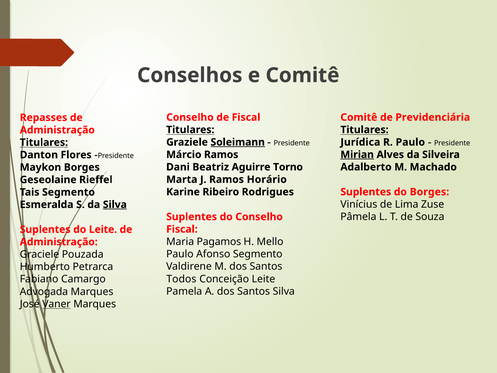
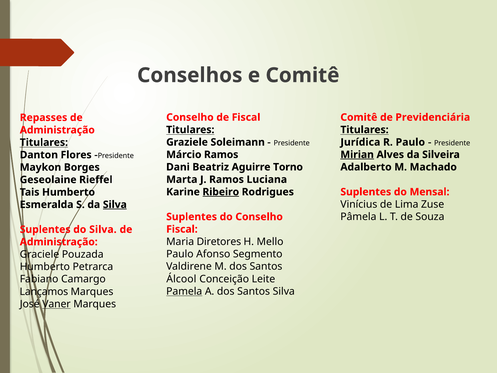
Soleimann underline: present -> none
Horário: Horário -> Luciana
Ribeiro underline: none -> present
do Borges: Borges -> Mensal
Tais Segmento: Segmento -> Humberto
do Leite: Leite -> Silva
Pagamos: Pagamos -> Diretores
Todos: Todos -> Álcool
Pamela underline: none -> present
Advogada: Advogada -> Lançamos
